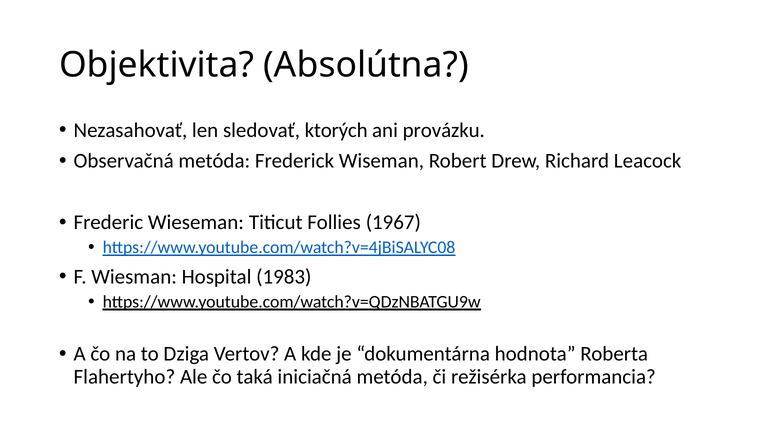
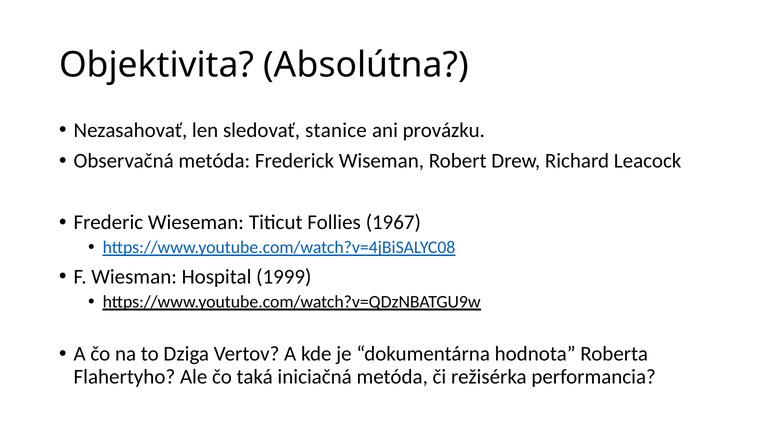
ktorých: ktorých -> stanice
1983: 1983 -> 1999
